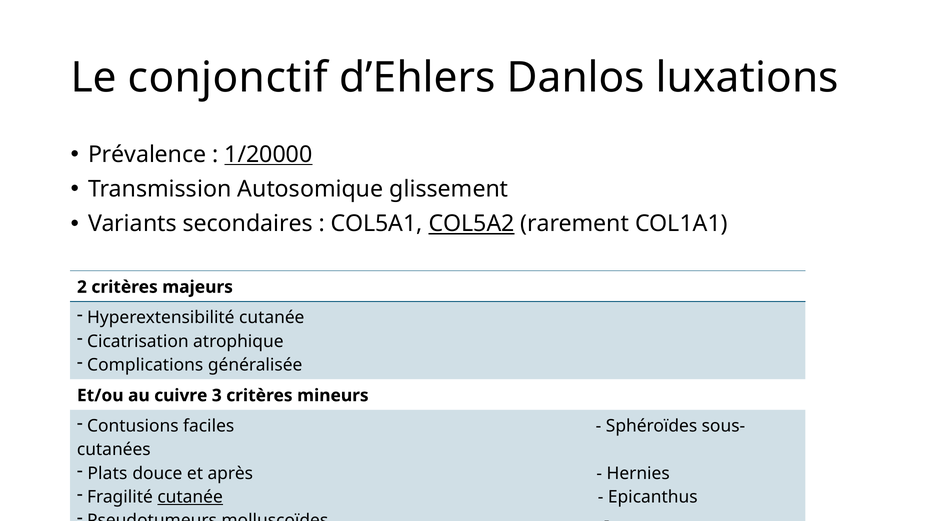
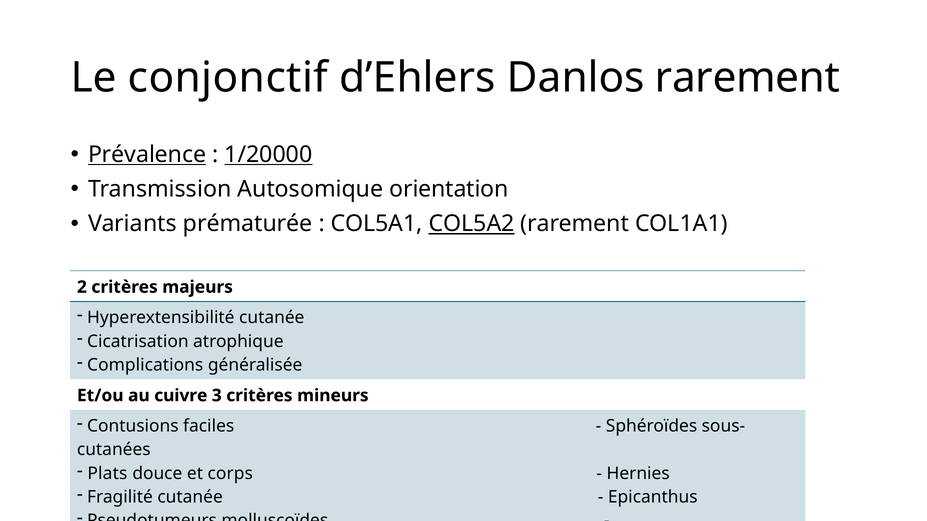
Danlos luxations: luxations -> rarement
Prévalence underline: none -> present
glissement: glissement -> orientation
secondaires: secondaires -> prématurée
après: après -> corps
cutanée at (190, 497) underline: present -> none
